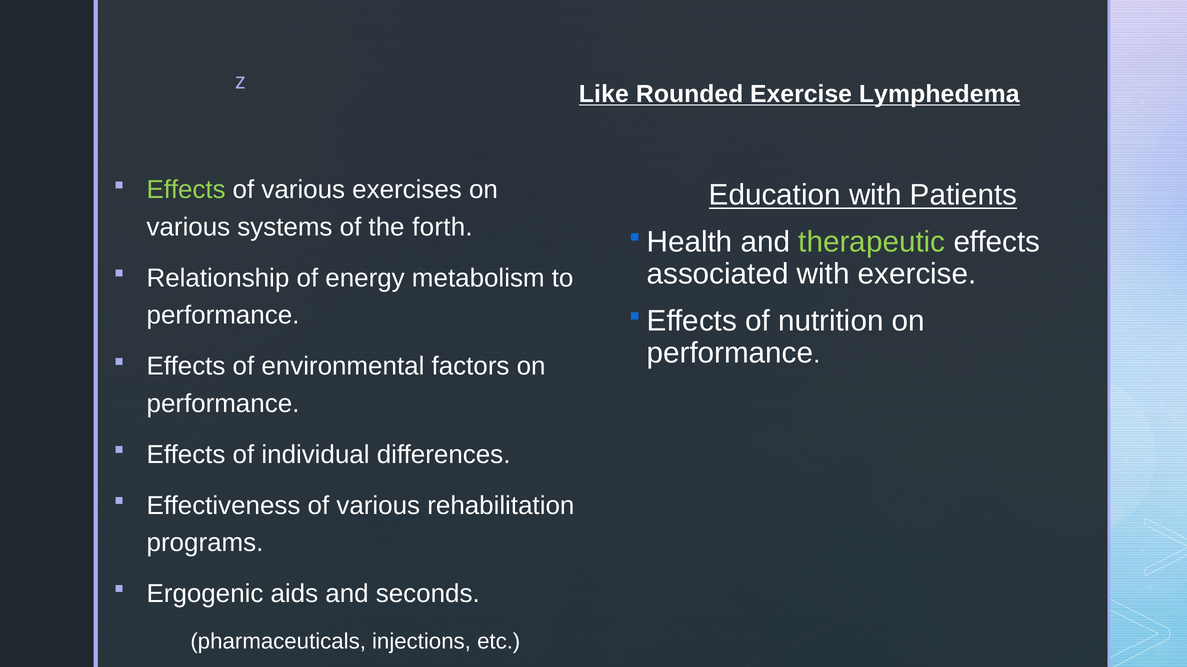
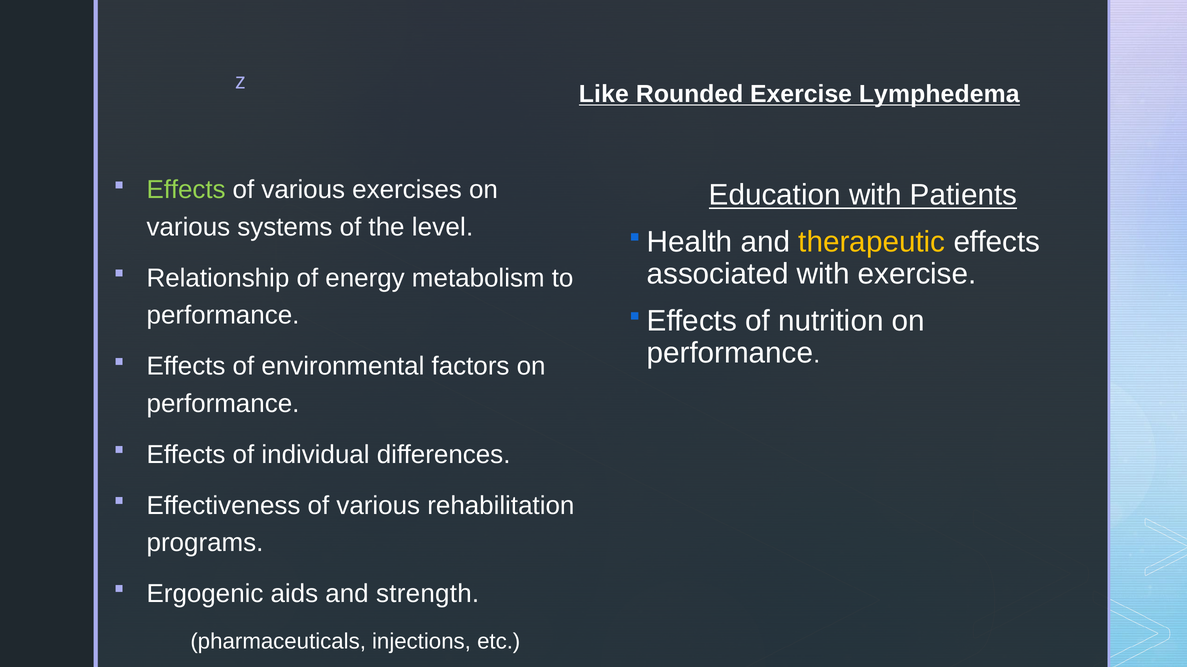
forth: forth -> level
therapeutic colour: light green -> yellow
seconds: seconds -> strength
